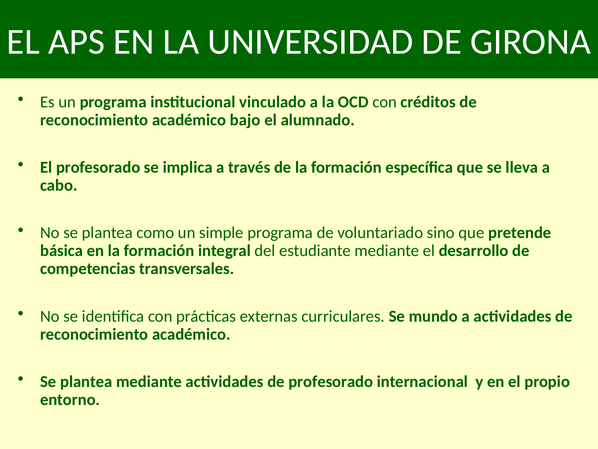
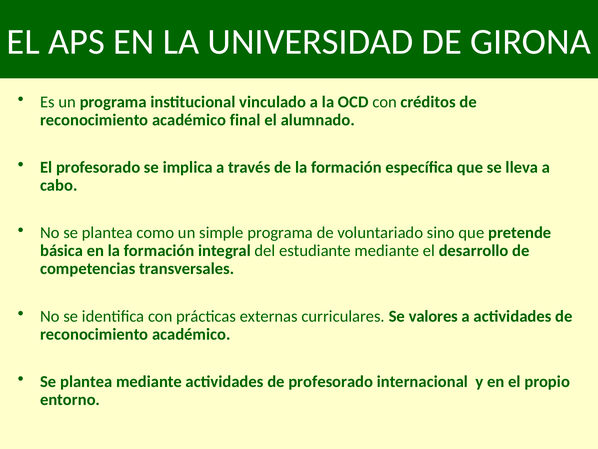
bajo: bajo -> final
mundo: mundo -> valores
